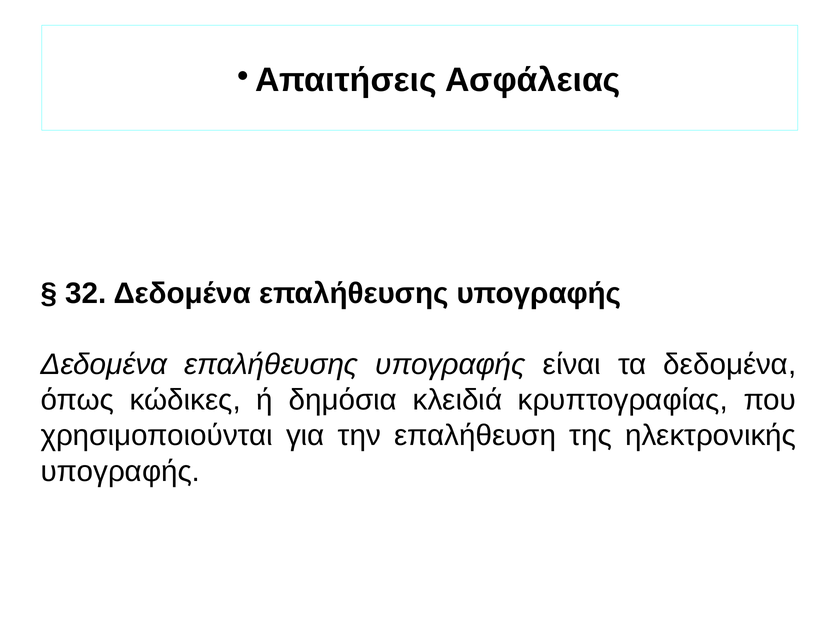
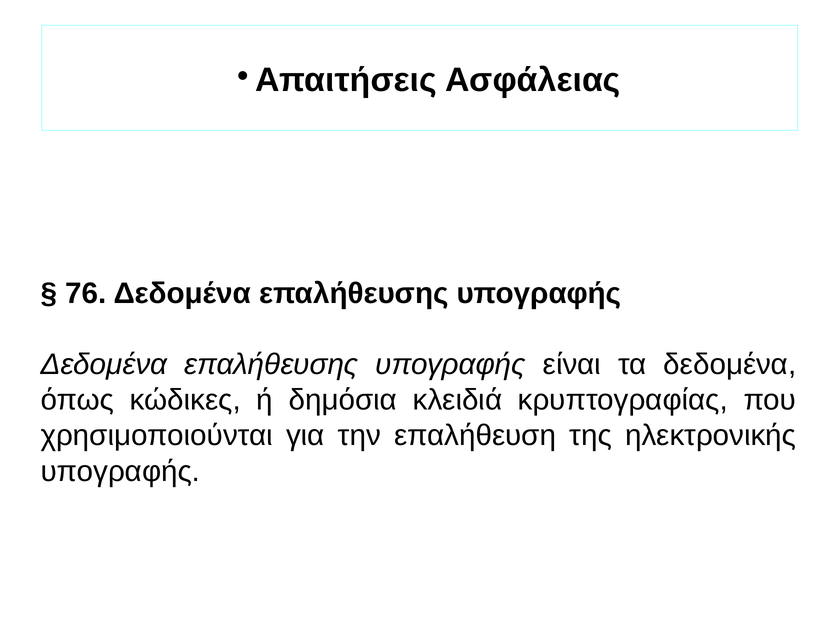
32: 32 -> 76
